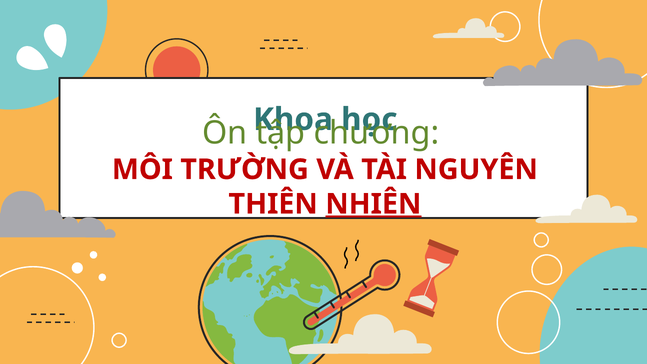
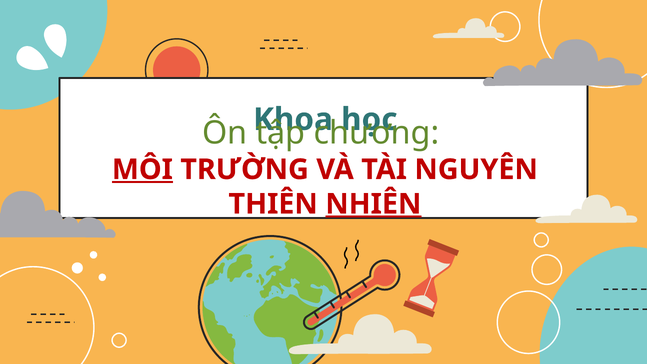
MÔI underline: none -> present
